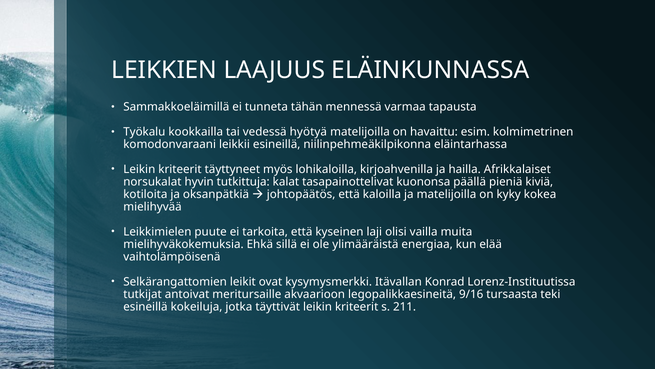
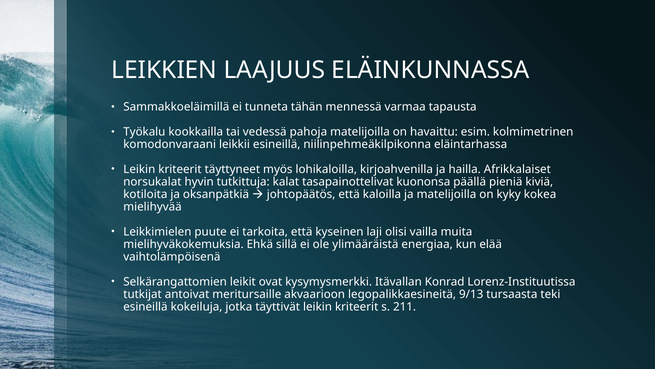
hyötyä: hyötyä -> pahoja
9/16: 9/16 -> 9/13
